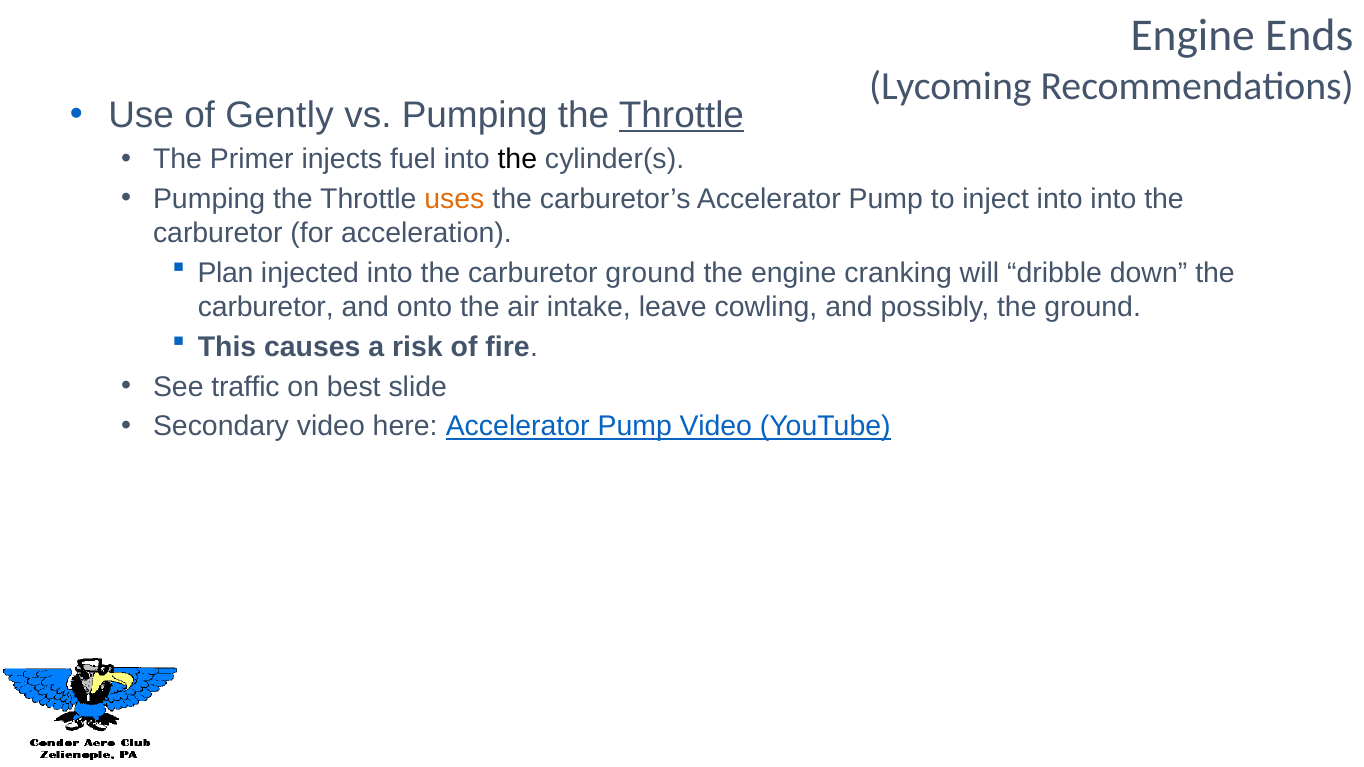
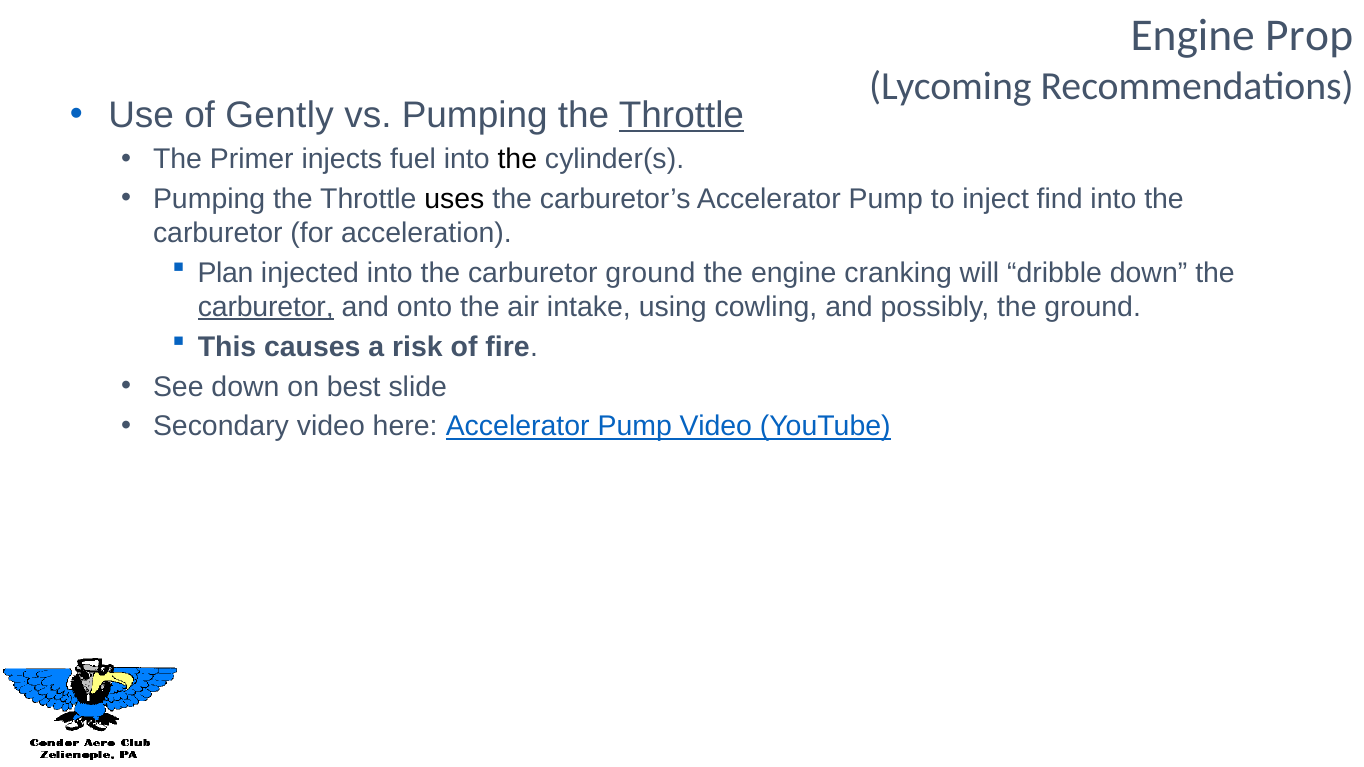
Ends: Ends -> Prop
uses colour: orange -> black
inject into: into -> find
carburetor at (266, 307) underline: none -> present
leave: leave -> using
See traffic: traffic -> down
